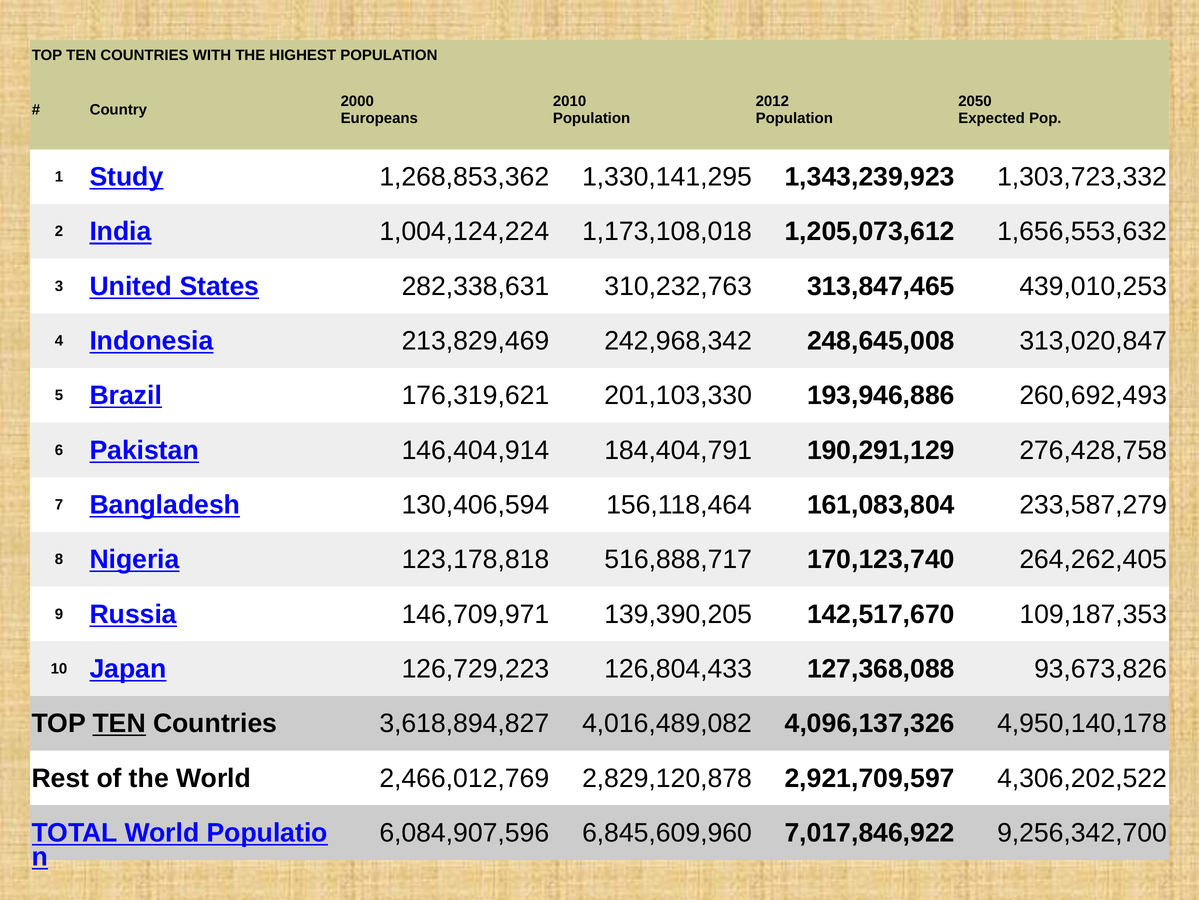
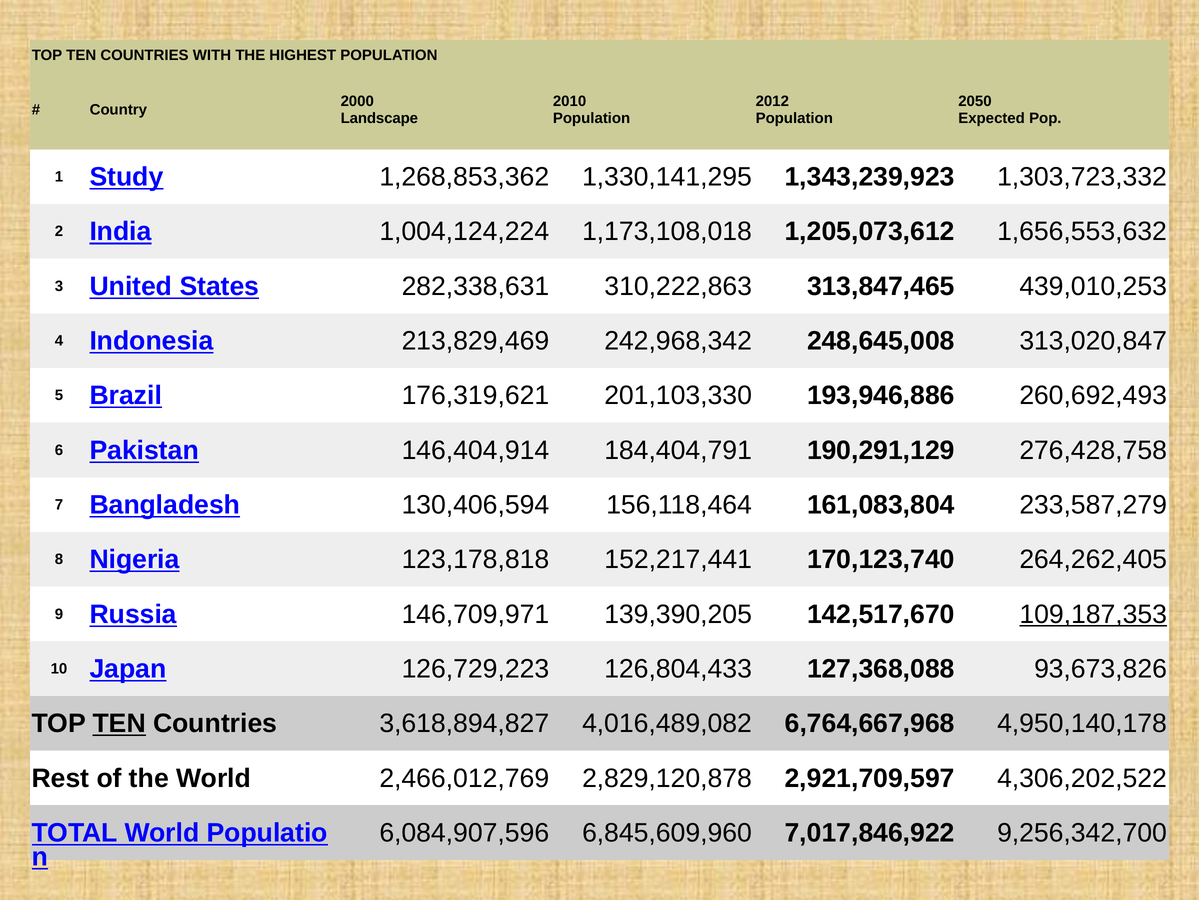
Europeans: Europeans -> Landscape
310,232,763: 310,232,763 -> 310,222,863
516,888,717: 516,888,717 -> 152,217,441
109,187,353 underline: none -> present
4,096,137,326: 4,096,137,326 -> 6,764,667,968
